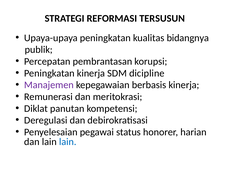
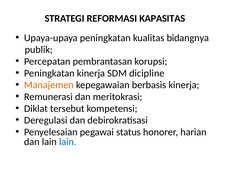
TERSUSUN: TERSUSUN -> KAPASITAS
Manajemen colour: purple -> orange
panutan: panutan -> tersebut
